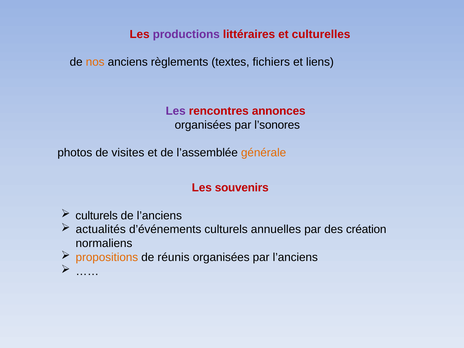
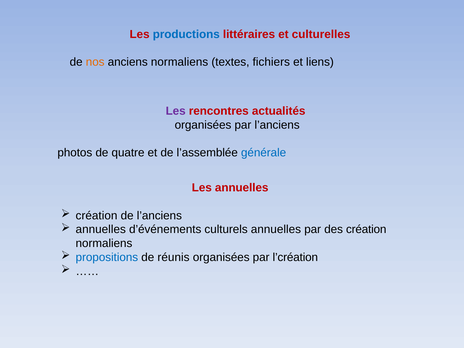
productions colour: purple -> blue
anciens règlements: règlements -> normaliens
annonces: annonces -> actualités
par l’sonores: l’sonores -> l’anciens
visites: visites -> quatre
générale colour: orange -> blue
Les souvenirs: souvenirs -> annuelles
culturels at (97, 216): culturels -> création
actualités at (101, 229): actualités -> annuelles
propositions colour: orange -> blue
par l’anciens: l’anciens -> l’création
